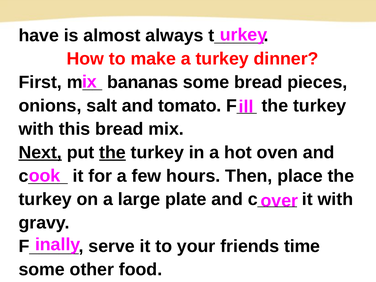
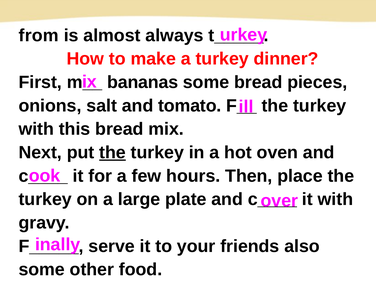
have: have -> from
Next underline: present -> none
time: time -> also
